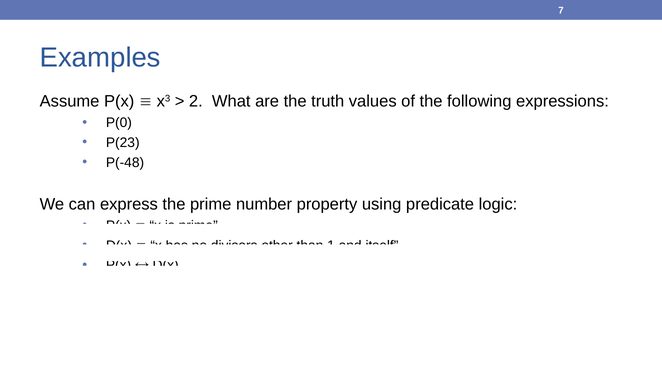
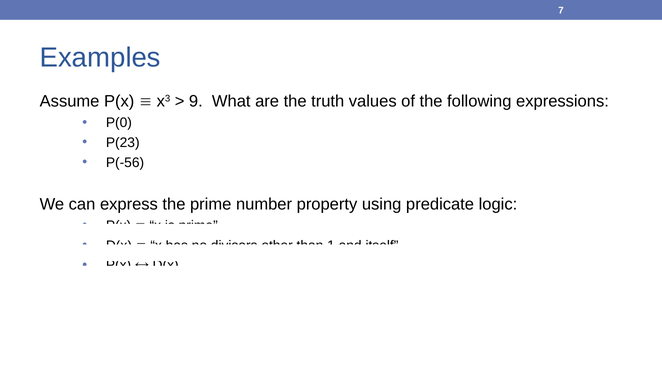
2: 2 -> 9
P(-48: P(-48 -> P(-56
